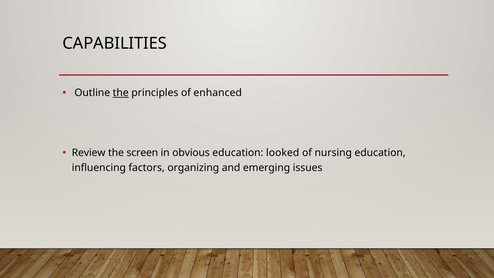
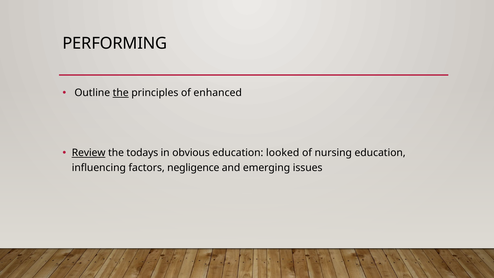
CAPABILITIES: CAPABILITIES -> PERFORMING
Review underline: none -> present
screen: screen -> todays
organizing: organizing -> negligence
